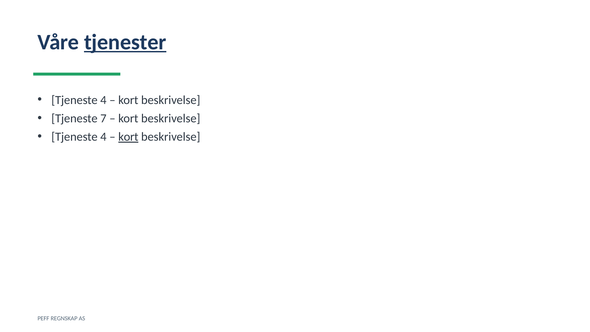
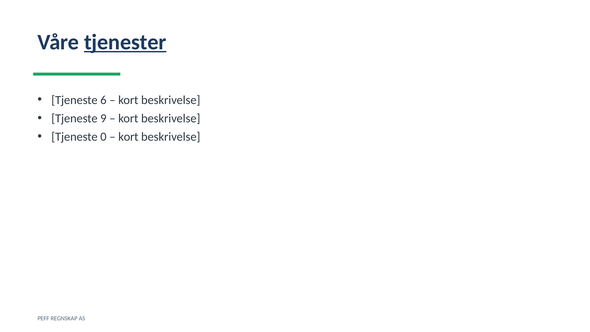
4 at (103, 100): 4 -> 6
7: 7 -> 9
4 at (103, 137): 4 -> 0
kort at (128, 137) underline: present -> none
